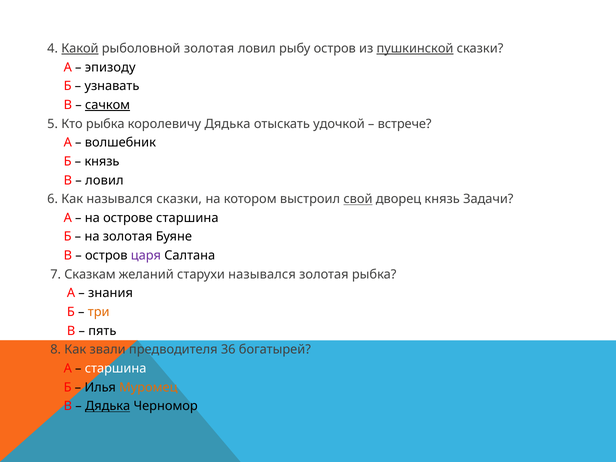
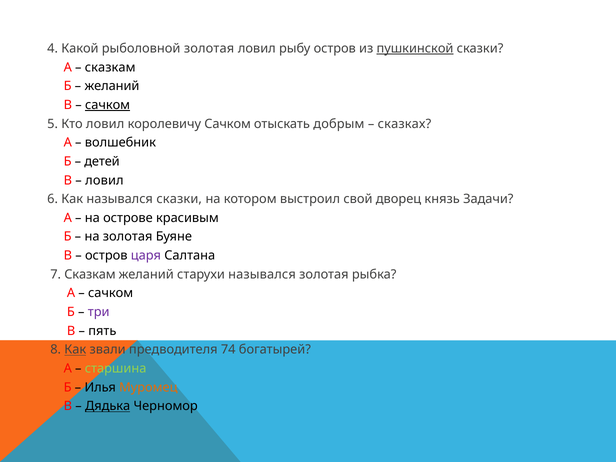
Какой underline: present -> none
эпизоду at (110, 67): эпизоду -> сказкам
узнавать at (112, 86): узнавать -> желаний
Кто рыбка: рыбка -> ловил
королевичу Дядька: Дядька -> Сачком
удочкой: удочкой -> добрым
встрече: встрече -> сказках
князь at (102, 161): князь -> детей
свой underline: present -> none
острове старшина: старшина -> красивым
знания at (111, 293): знания -> сачком
три colour: orange -> purple
Как at (75, 350) underline: none -> present
36: 36 -> 74
старшина at (116, 368) colour: white -> light green
